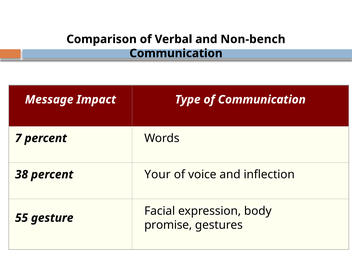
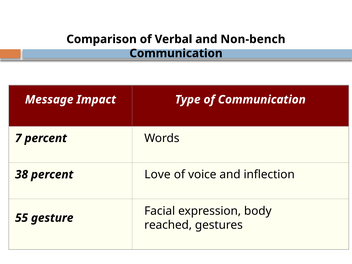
Your: Your -> Love
promise: promise -> reached
